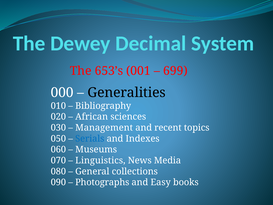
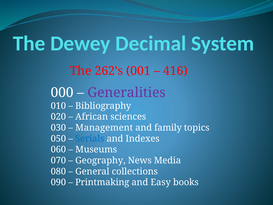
653’s: 653’s -> 262’s
699: 699 -> 416
Generalities colour: black -> purple
recent: recent -> family
Linguistics: Linguistics -> Geography
Photographs: Photographs -> Printmaking
